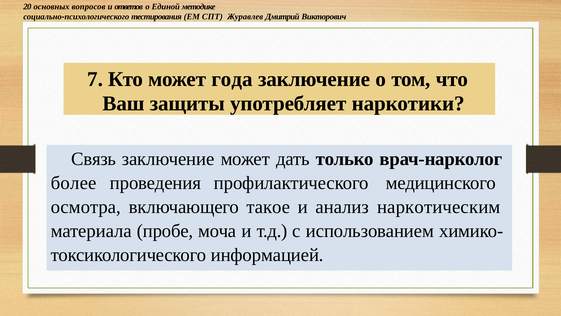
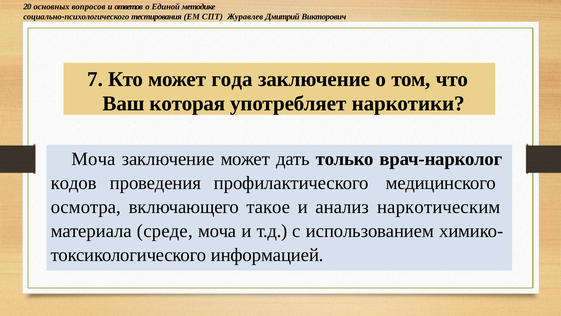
защиты: защиты -> которая
Связь at (94, 159): Связь -> Моча
более: более -> кодов
пробе: пробе -> среде
